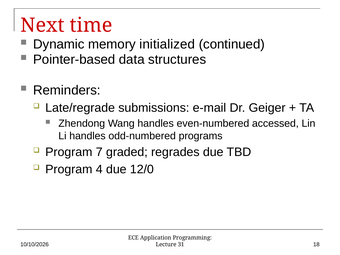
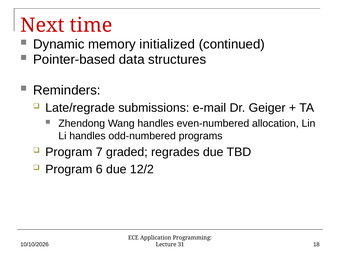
accessed: accessed -> allocation
4: 4 -> 6
12/0: 12/0 -> 12/2
